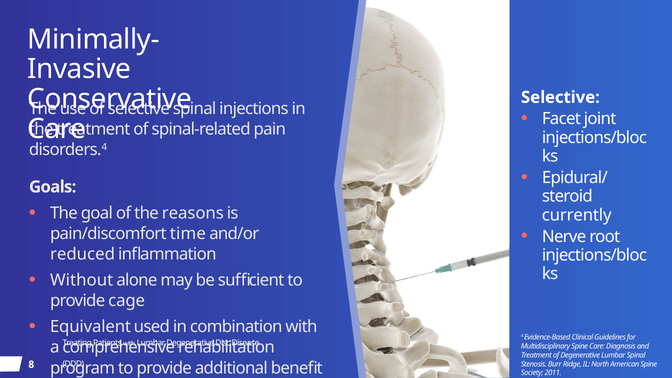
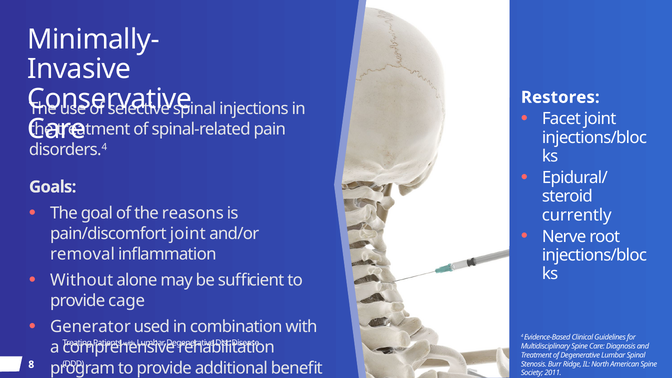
Selective at (560, 97): Selective -> Restores
pain/discomfort time: time -> joint
reduced: reduced -> removal
Equivalent: Equivalent -> Generator
